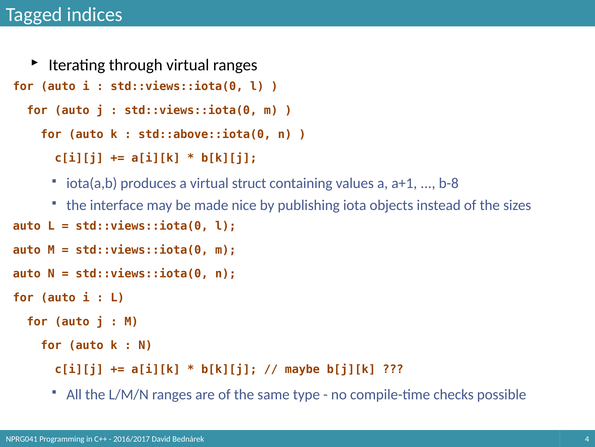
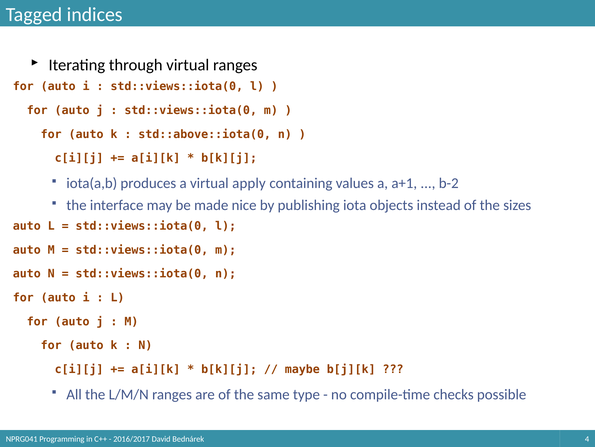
struct: struct -> apply
b-8: b-8 -> b-2
